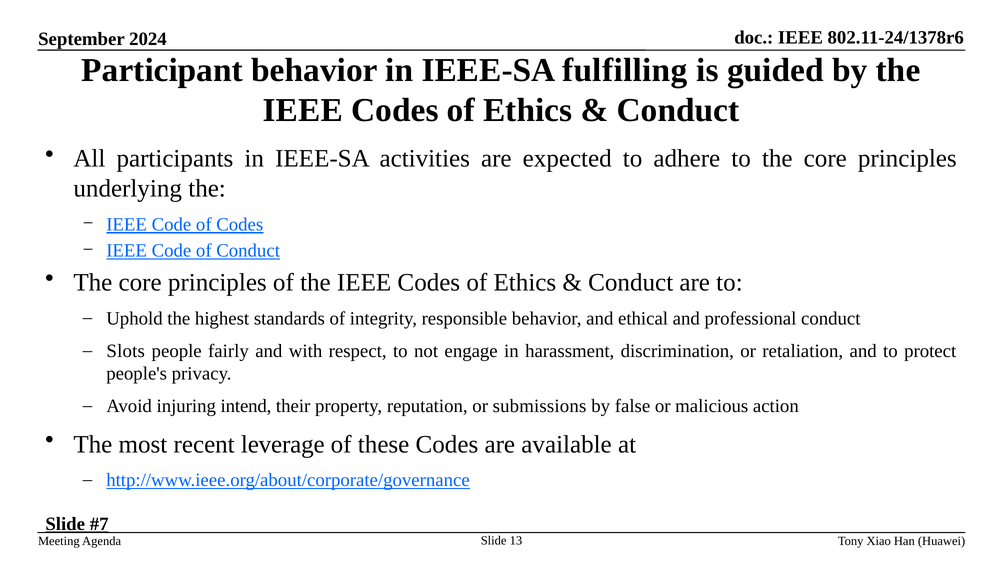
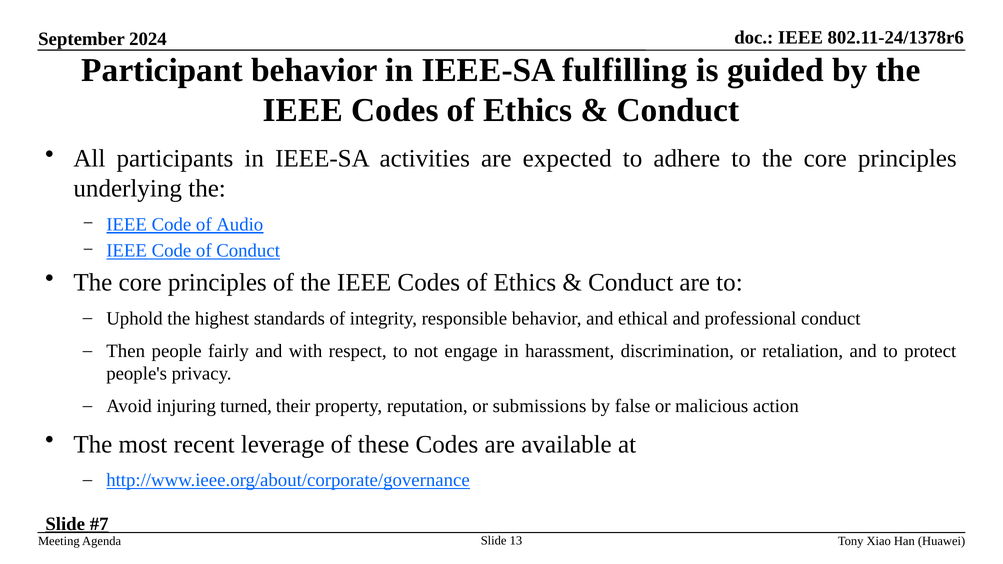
of Codes: Codes -> Audio
Slots: Slots -> Then
intend: intend -> turned
